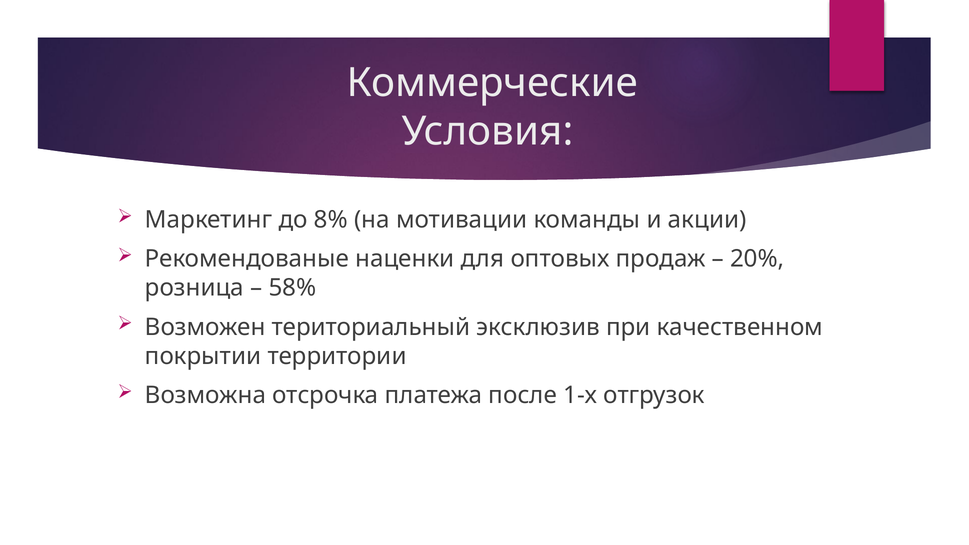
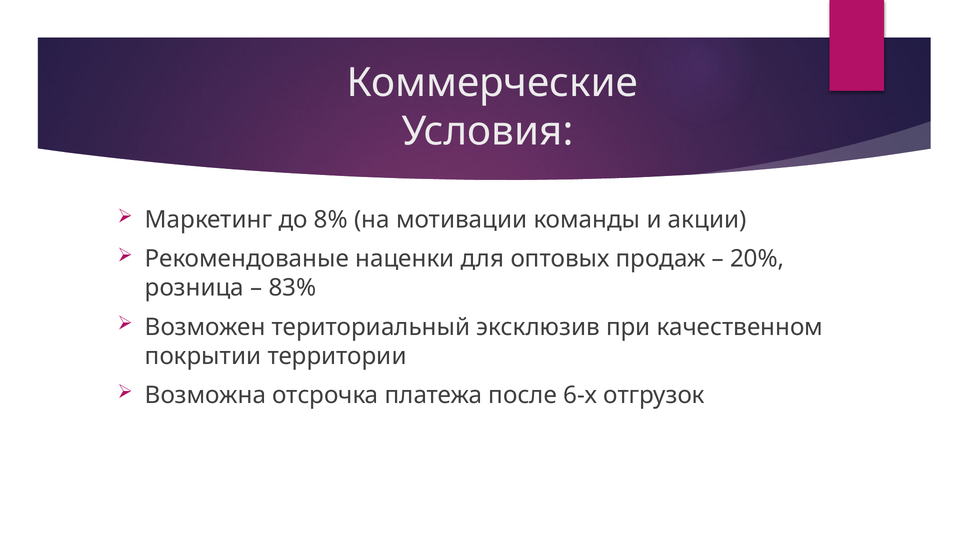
58%: 58% -> 83%
1-х: 1-х -> 6-х
